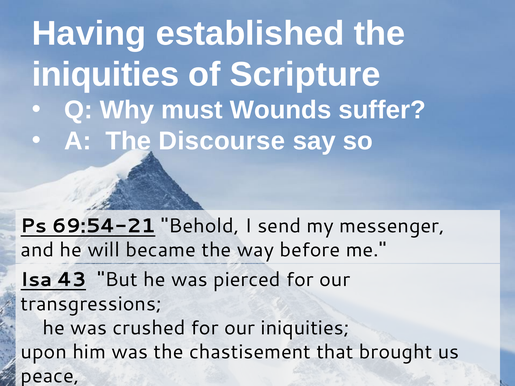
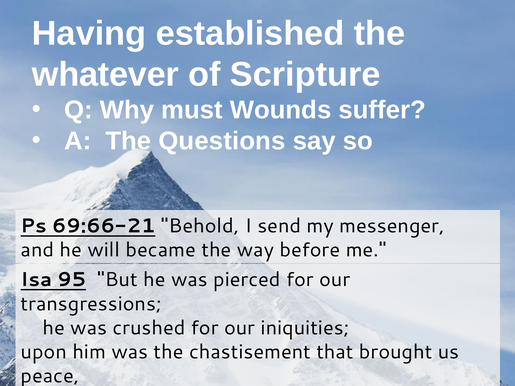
iniquities at (105, 75): iniquities -> whatever
Discourse: Discourse -> Questions
69:54-21: 69:54-21 -> 69:66-21
43: 43 -> 95
